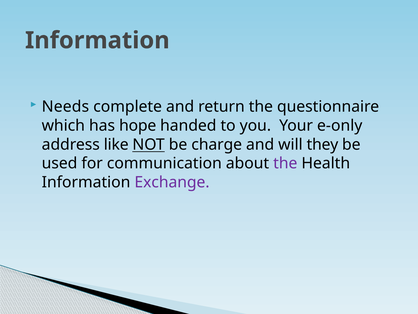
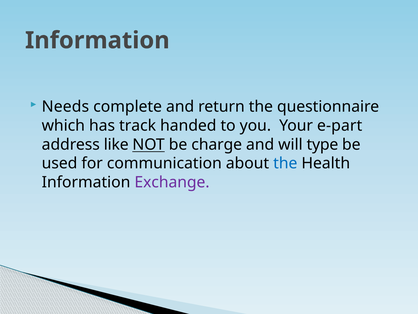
hope: hope -> track
e-only: e-only -> e-part
they: they -> type
the at (285, 163) colour: purple -> blue
